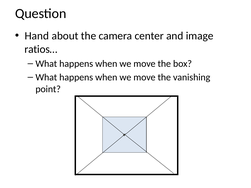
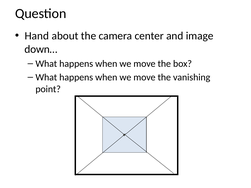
ratios…: ratios… -> down…
